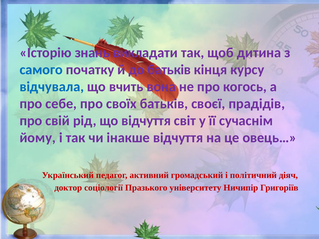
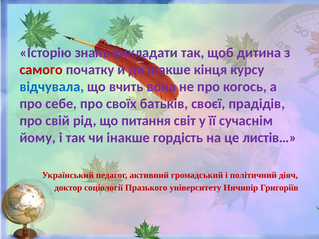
самого colour: blue -> red
до батьків: батьків -> інакше
що відчуття: відчуття -> питання
інакше відчуття: відчуття -> гордість
овець…: овець… -> листів…
